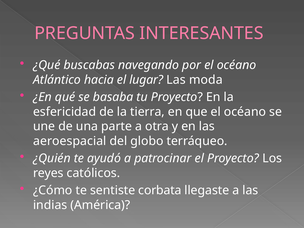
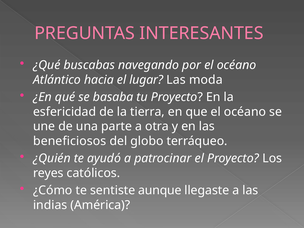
aeroespacial: aeroespacial -> beneficiosos
corbata: corbata -> aunque
